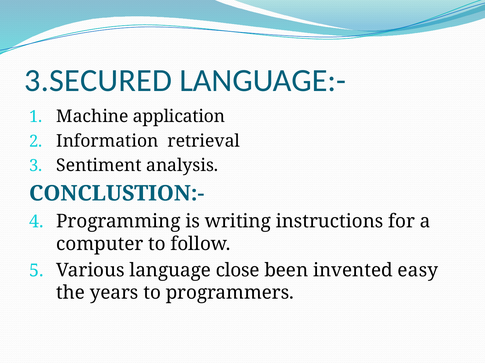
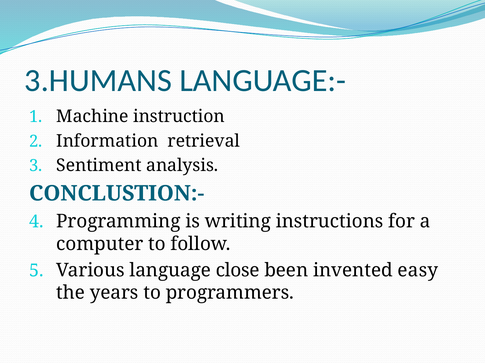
3.SECURED: 3.SECURED -> 3.HUMANS
application: application -> instruction
